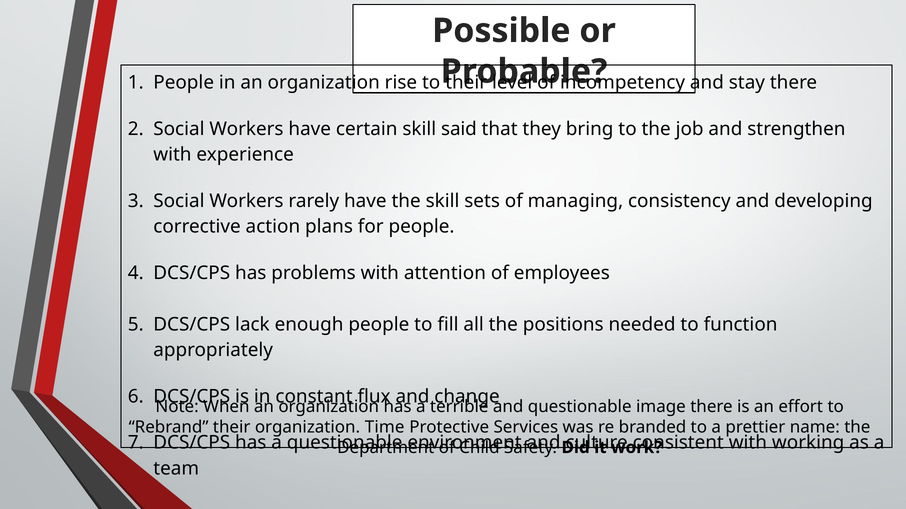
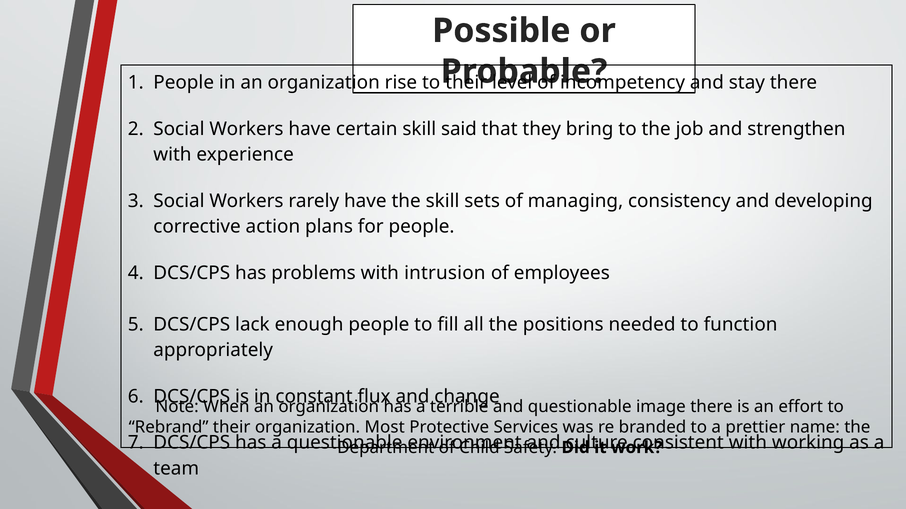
attention: attention -> intrusion
Time: Time -> Most
